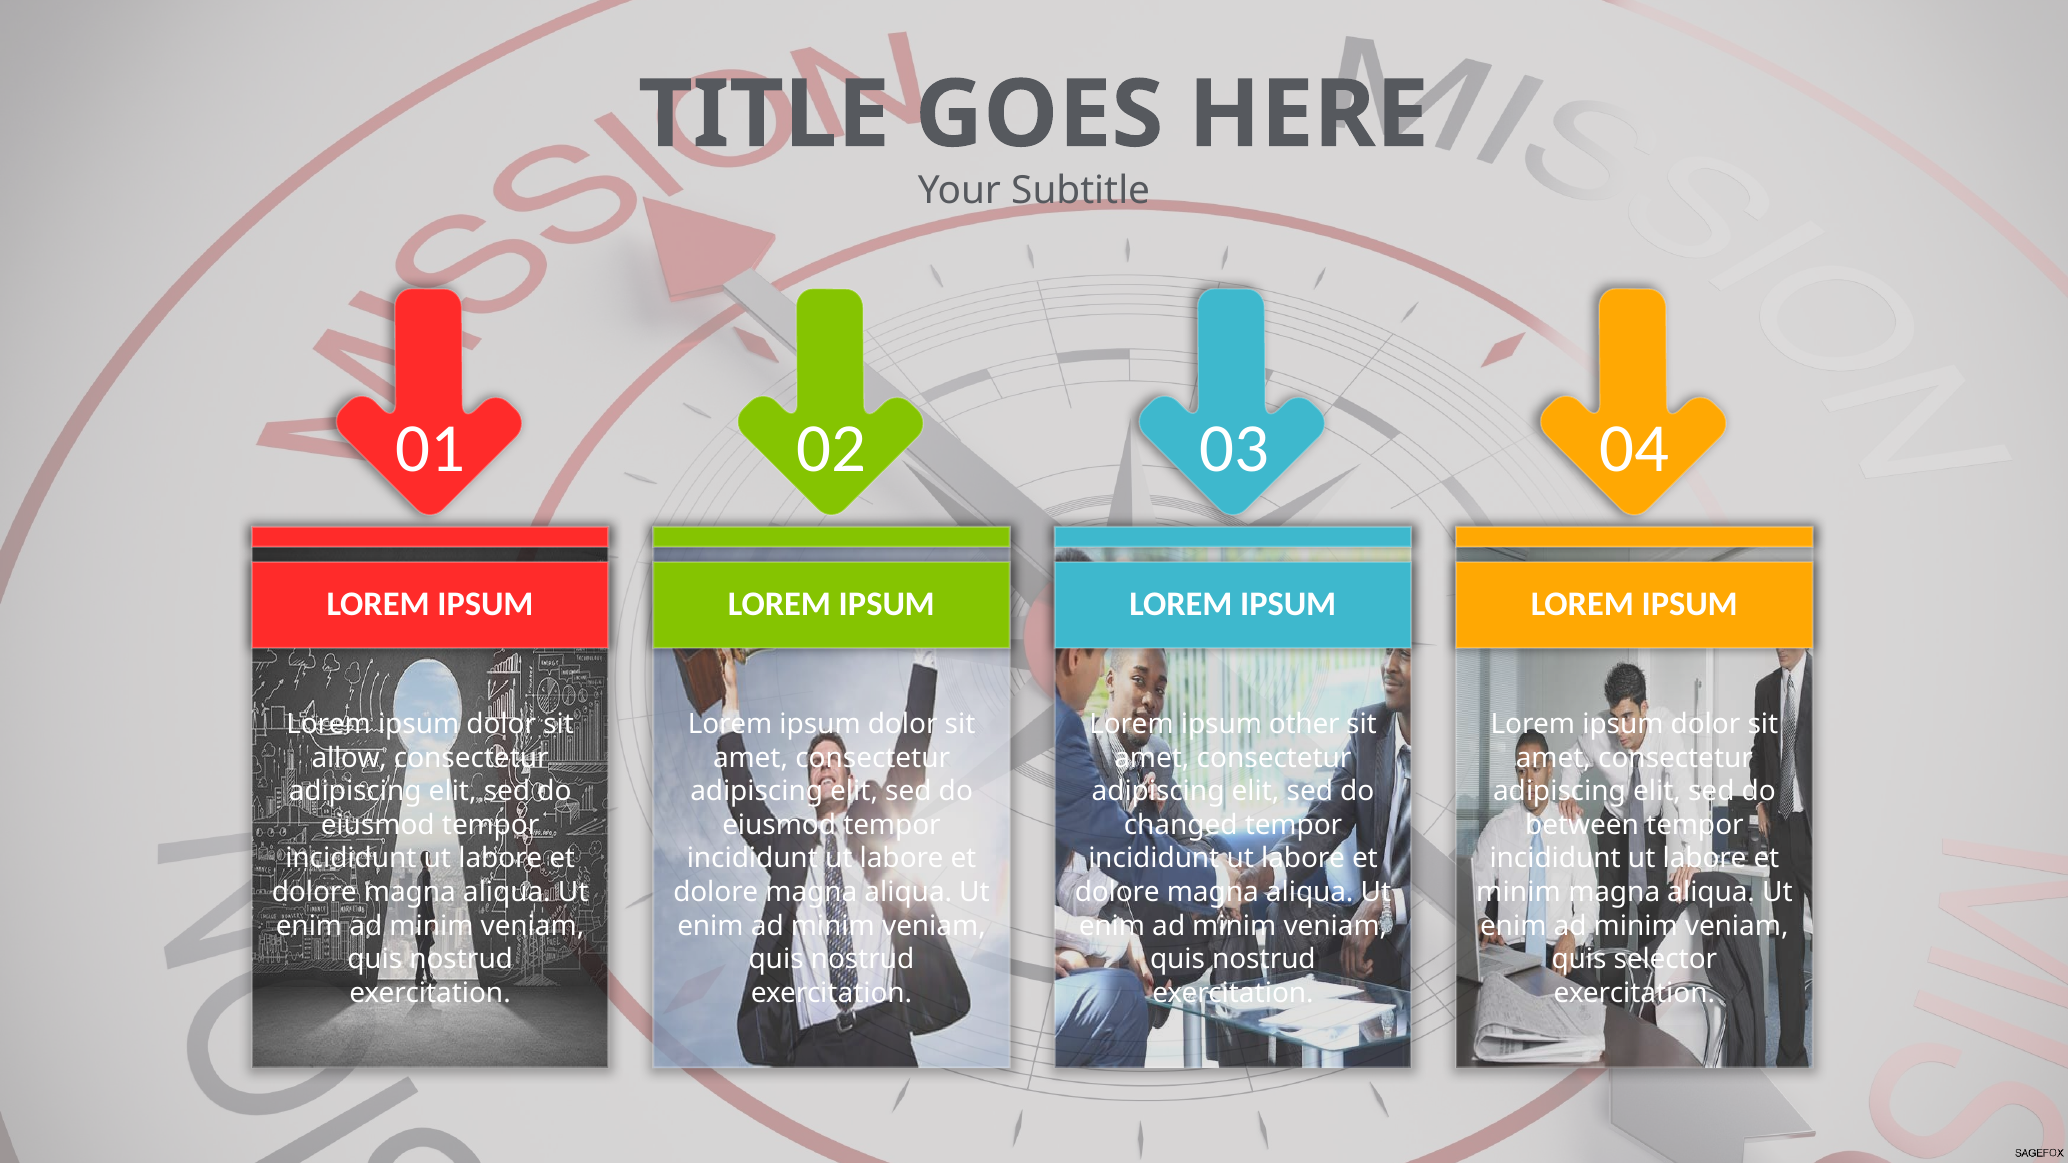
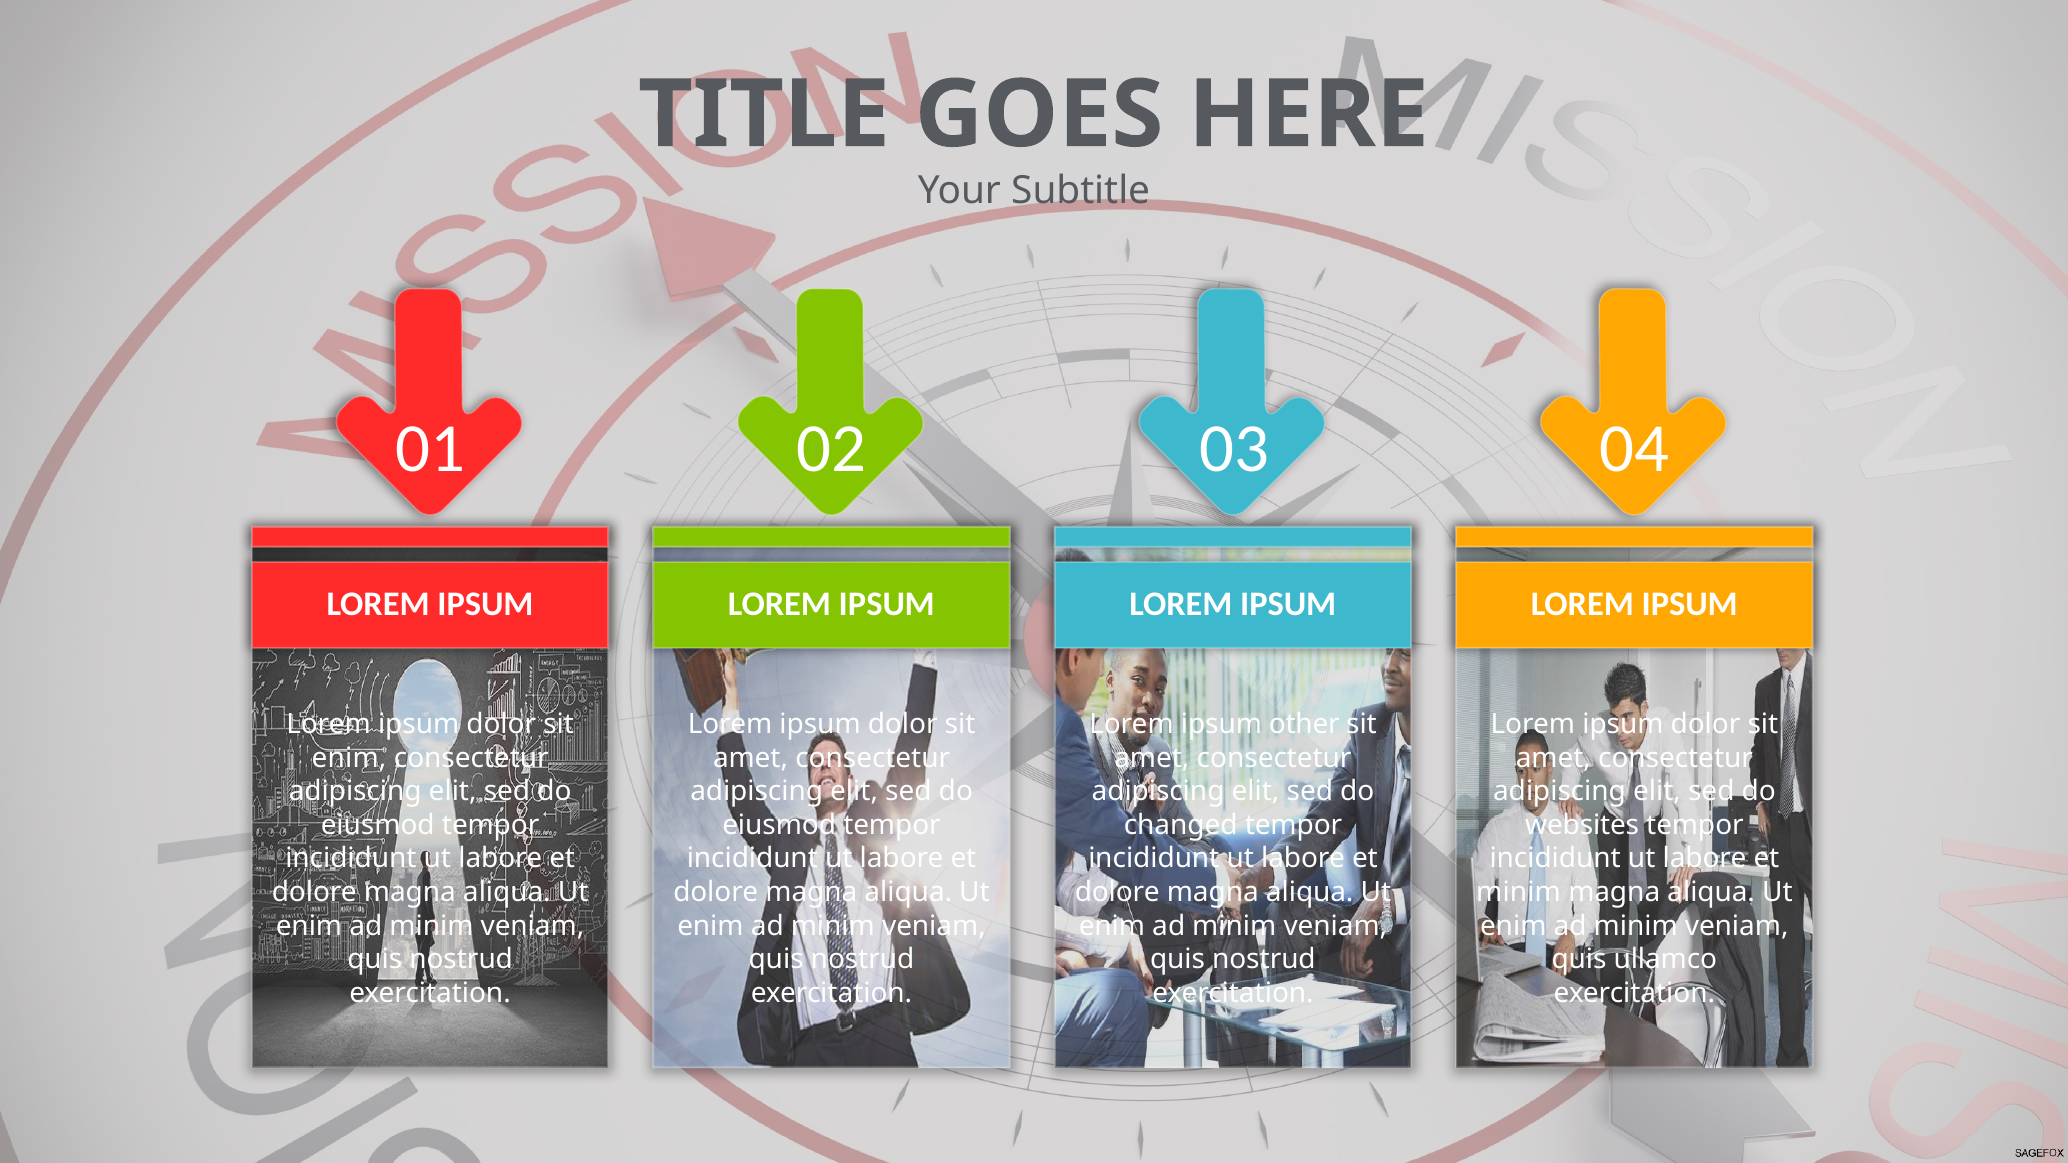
allow at (349, 758): allow -> enim
between: between -> websites
selector: selector -> ullamco
